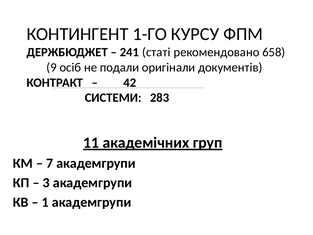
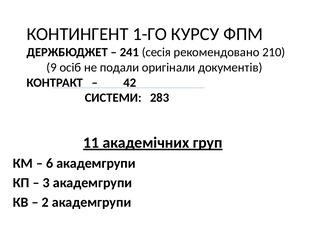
статі: статі -> сесія
658: 658 -> 210
7: 7 -> 6
1: 1 -> 2
